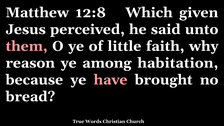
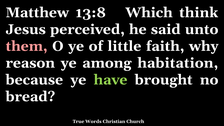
12:8: 12:8 -> 13:8
given: given -> think
have colour: pink -> light green
